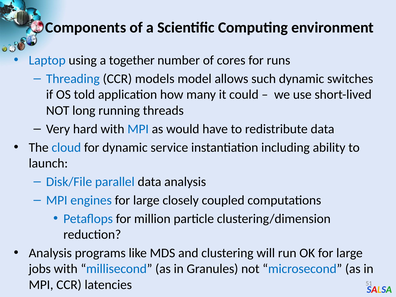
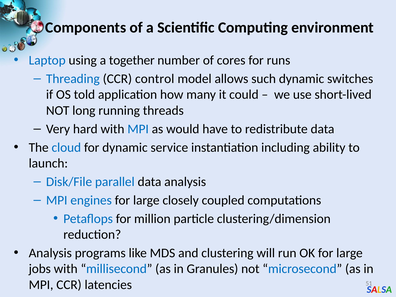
models: models -> control
